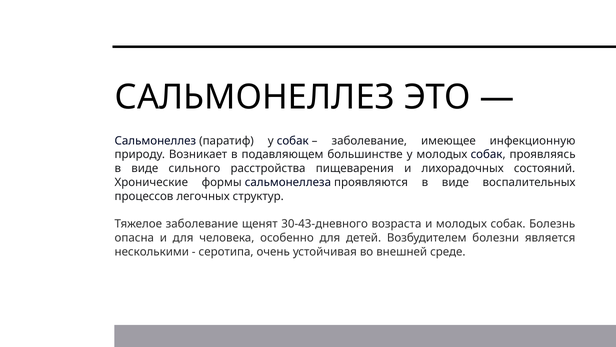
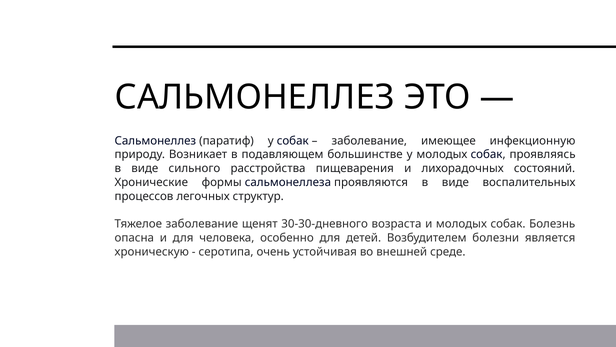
30-43-дневного: 30-43-дневного -> 30-30-дневного
несколькими: несколькими -> хроническую
